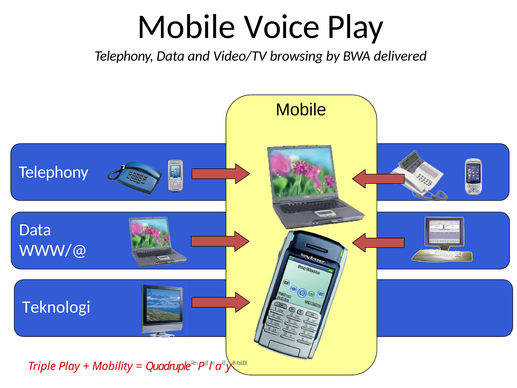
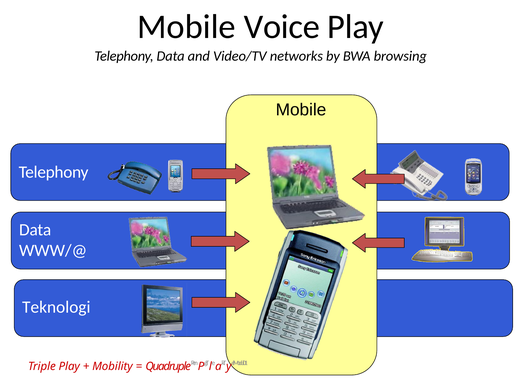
browsing: browsing -> networks
delivered: delivered -> browsing
